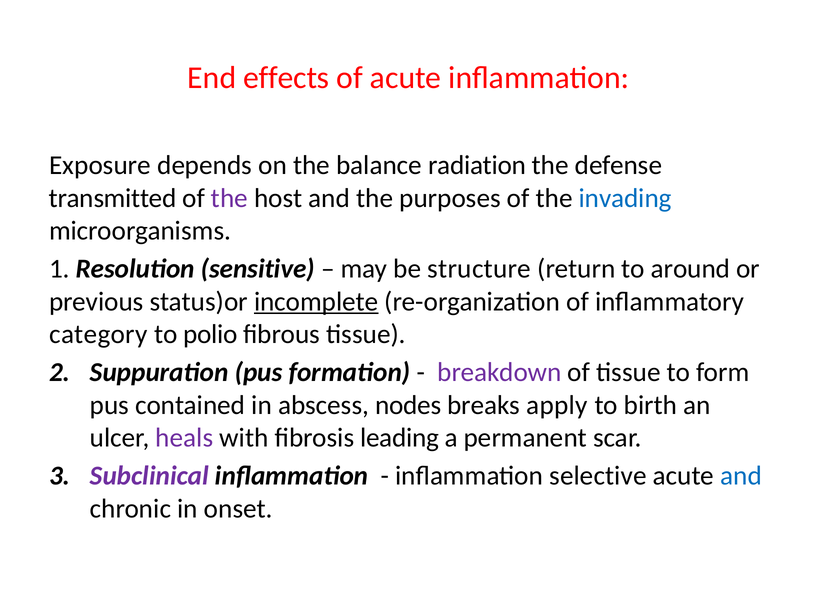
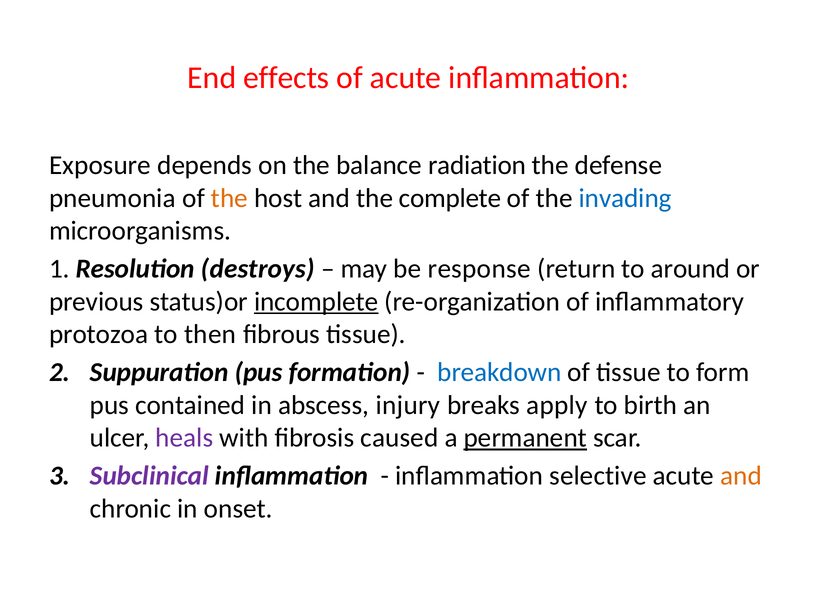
transmitted: transmitted -> pneumonia
the at (229, 198) colour: purple -> orange
purposes: purposes -> complete
sensitive: sensitive -> destroys
structure: structure -> response
category: category -> protozoa
polio: polio -> then
breakdown colour: purple -> blue
nodes: nodes -> injury
leading: leading -> caused
permanent underline: none -> present
and at (741, 476) colour: blue -> orange
